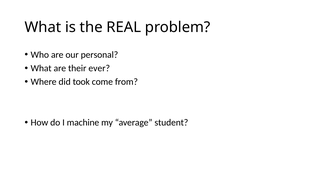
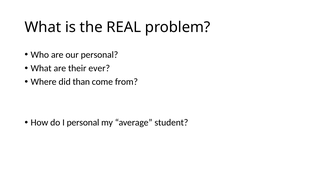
took: took -> than
I machine: machine -> personal
